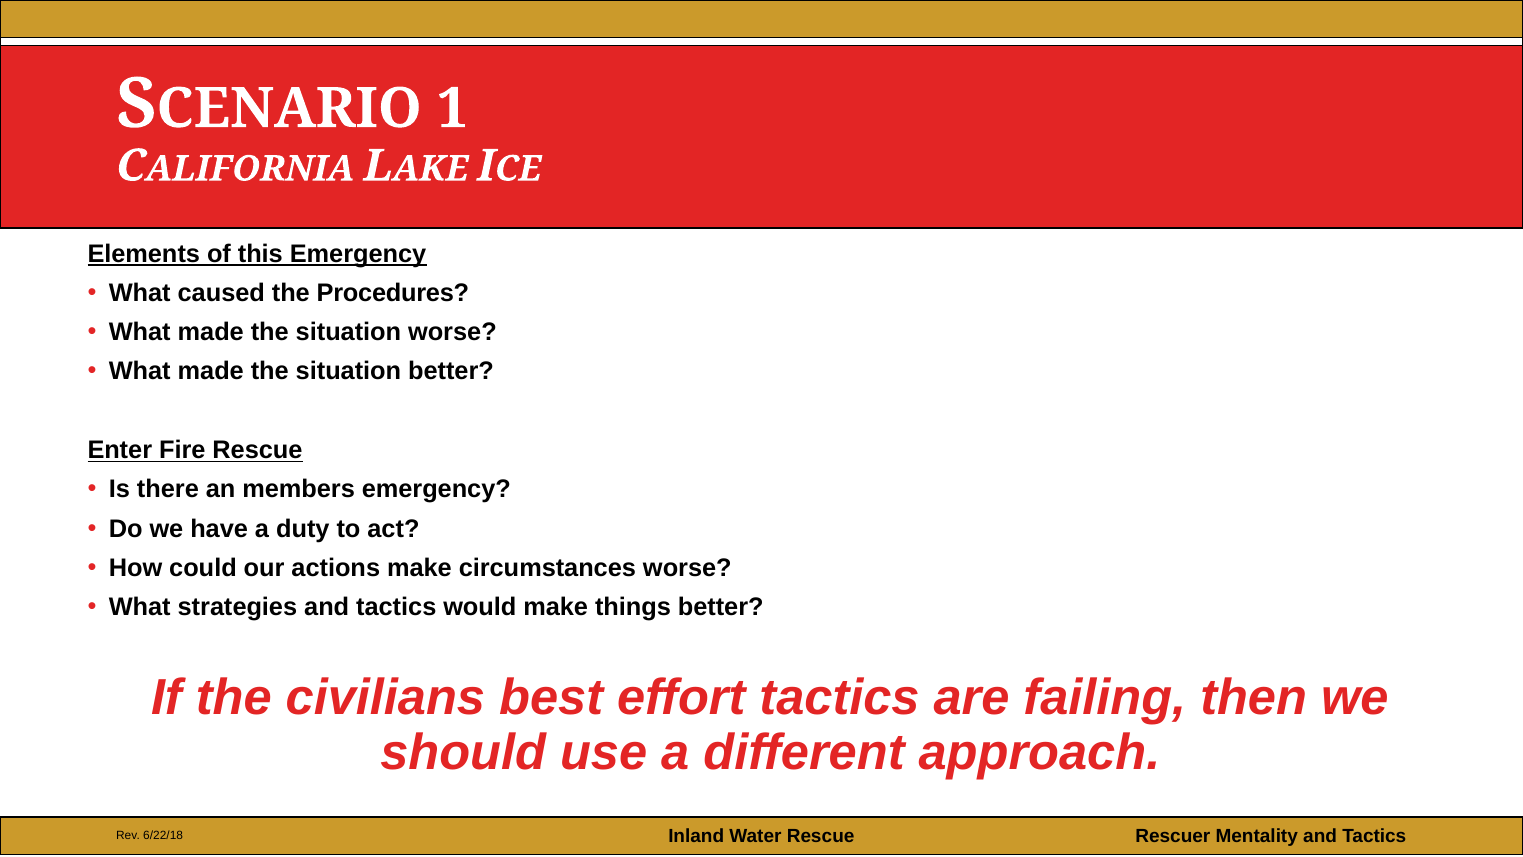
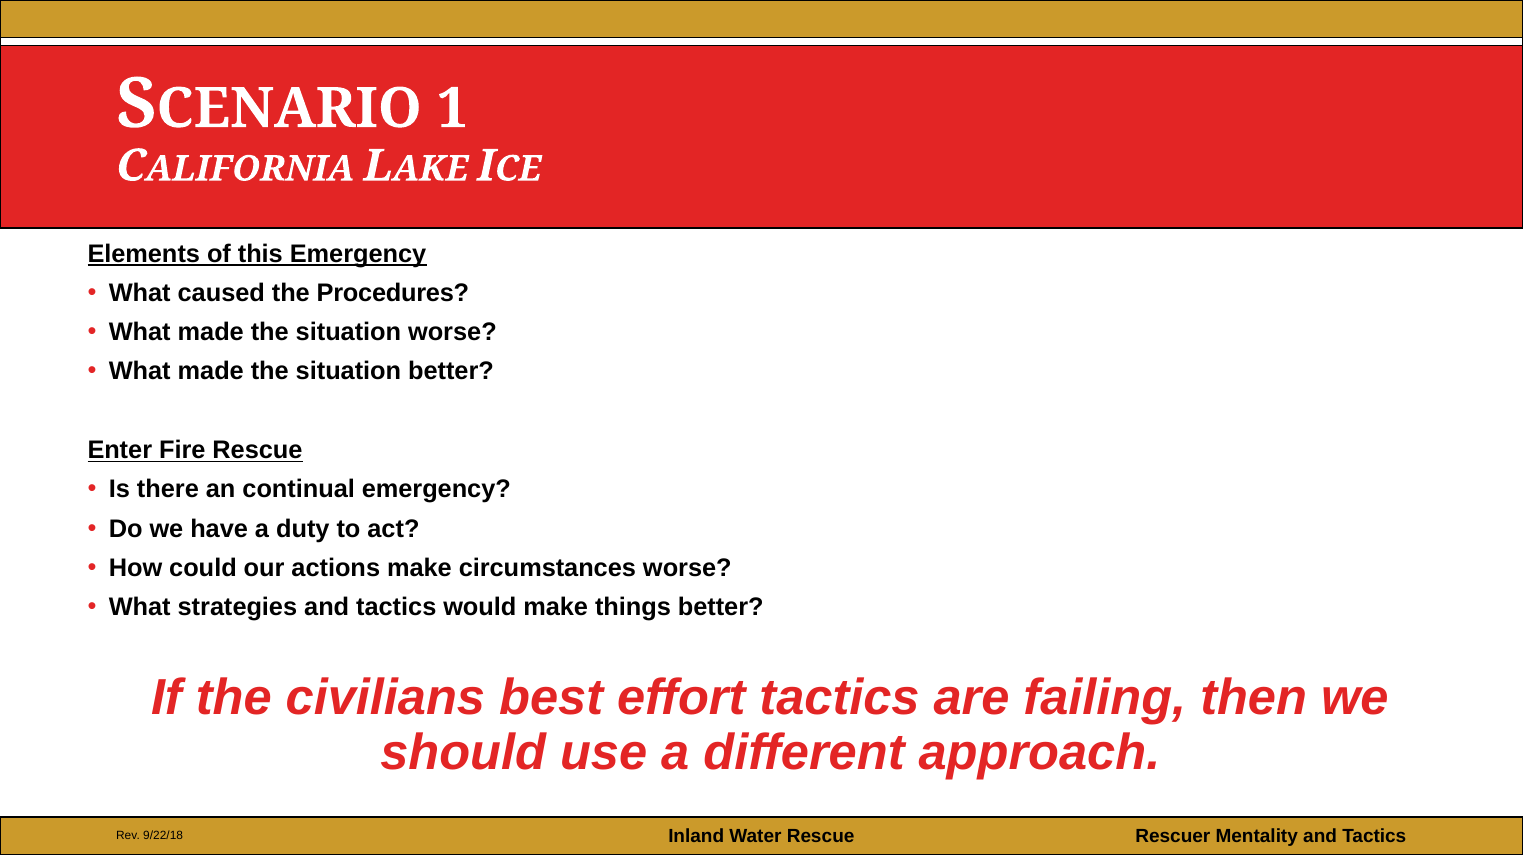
members: members -> continual
6/22/18: 6/22/18 -> 9/22/18
